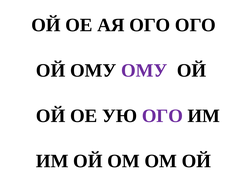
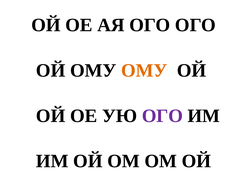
ОМУ at (144, 70) colour: purple -> orange
